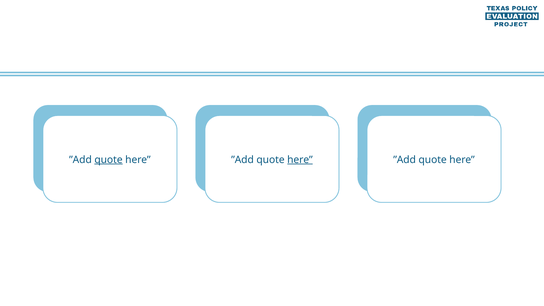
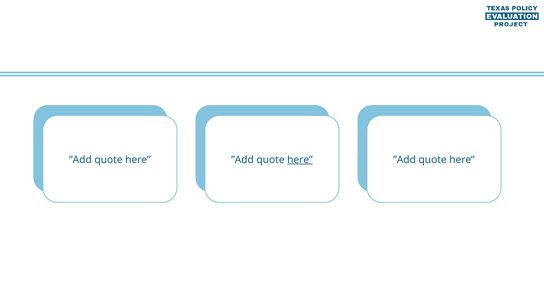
quote at (109, 160) underline: present -> none
